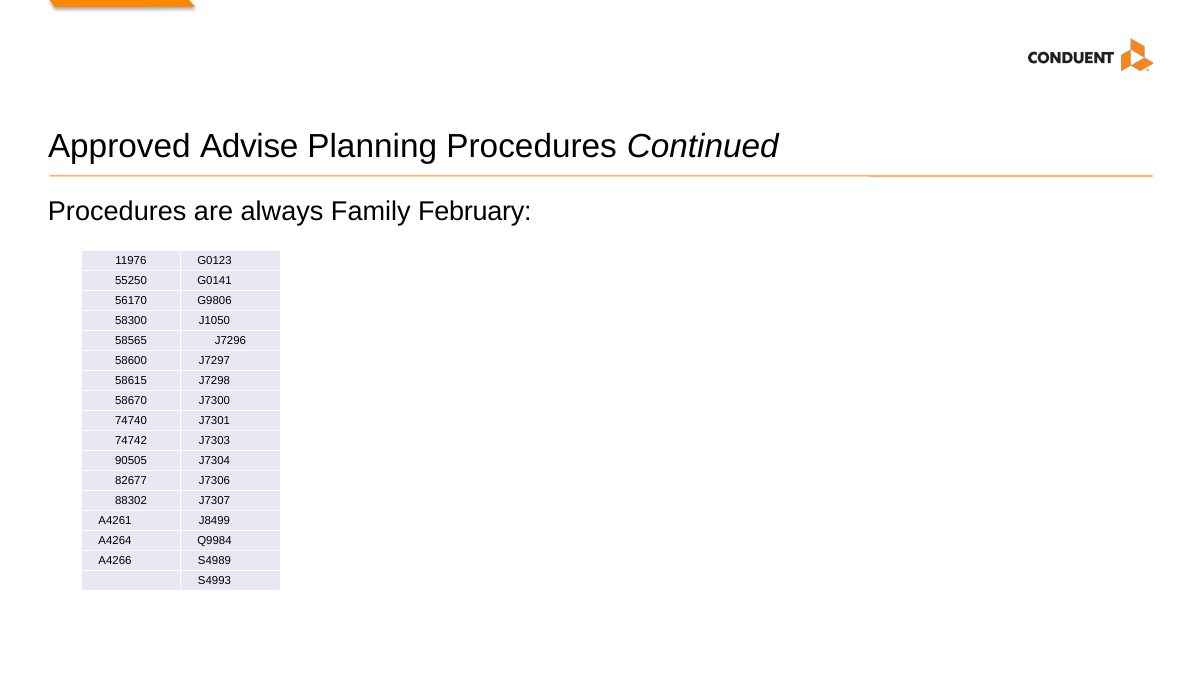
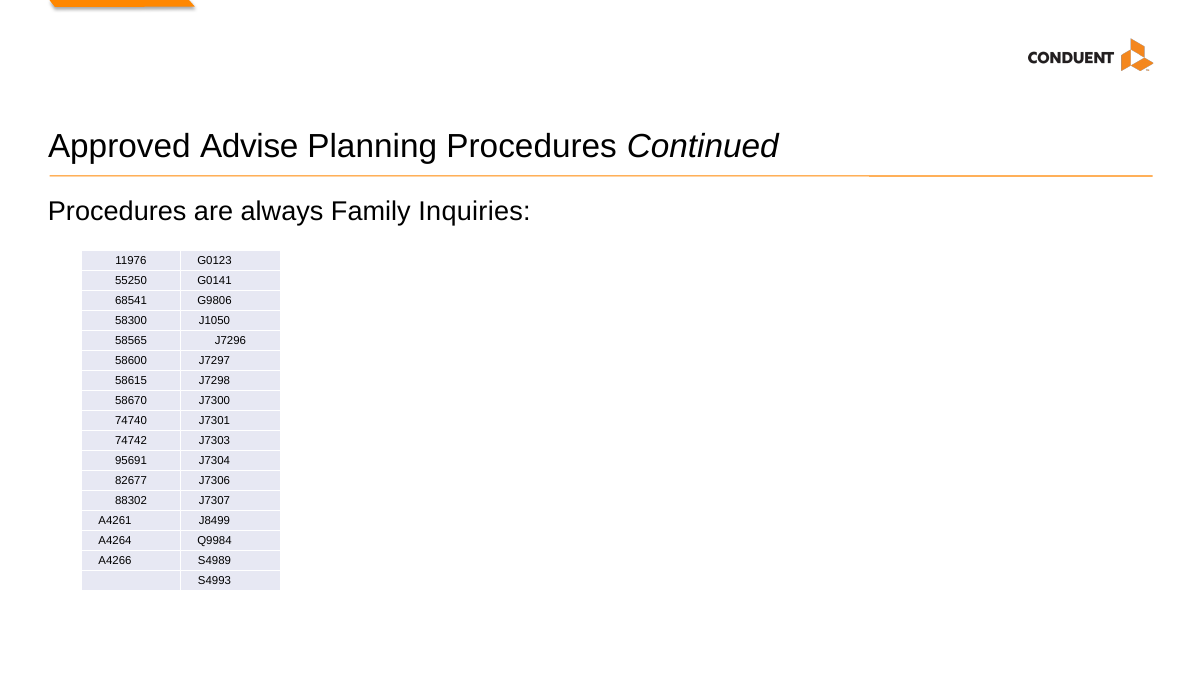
February: February -> Inquiries
56170: 56170 -> 68541
90505: 90505 -> 95691
